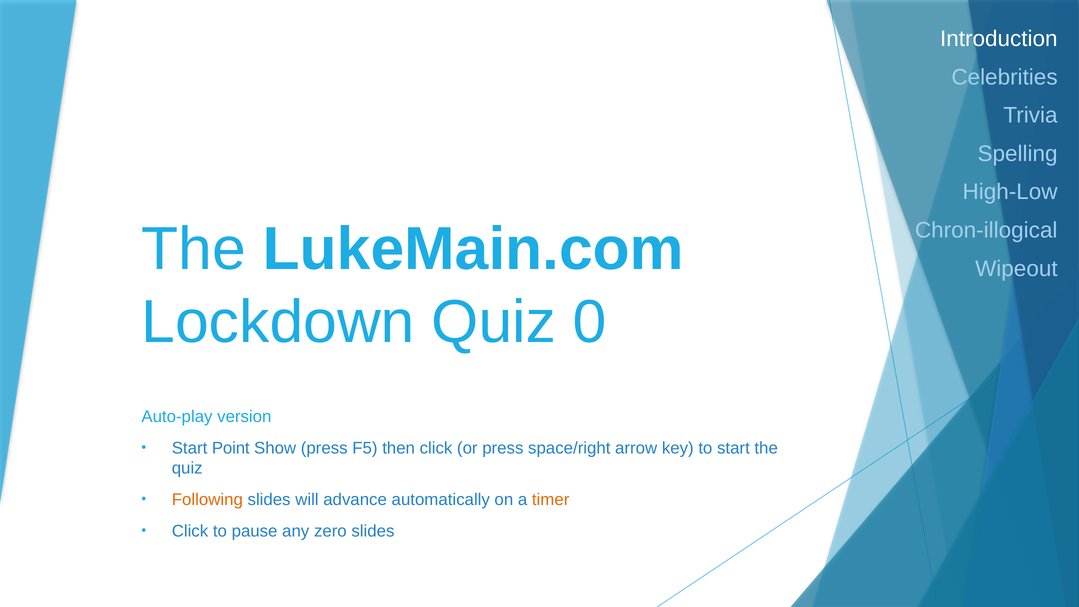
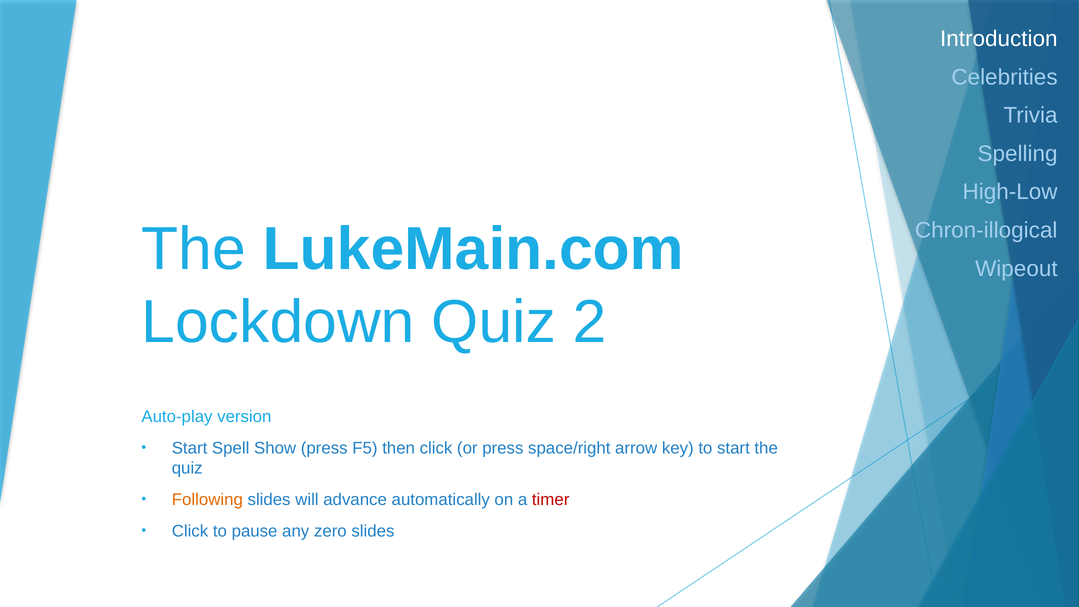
0: 0 -> 2
Point: Point -> Spell
timer colour: orange -> red
